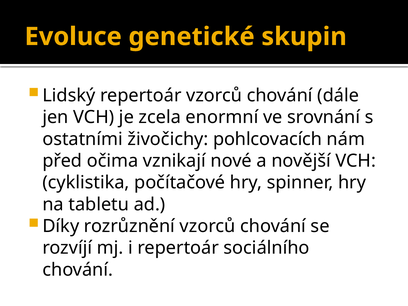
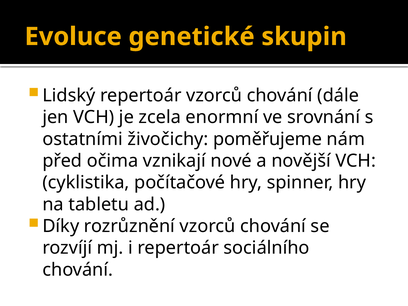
pohlcovacích: pohlcovacích -> poměřujeme
